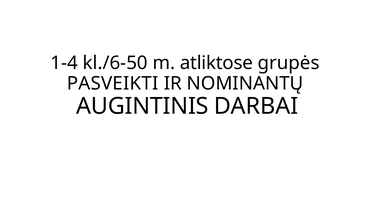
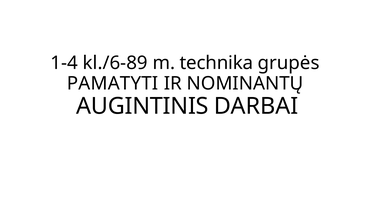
kl./6-50: kl./6-50 -> kl./6-89
atliktose: atliktose -> technika
PASVEIKTI: PASVEIKTI -> PAMATYTI
